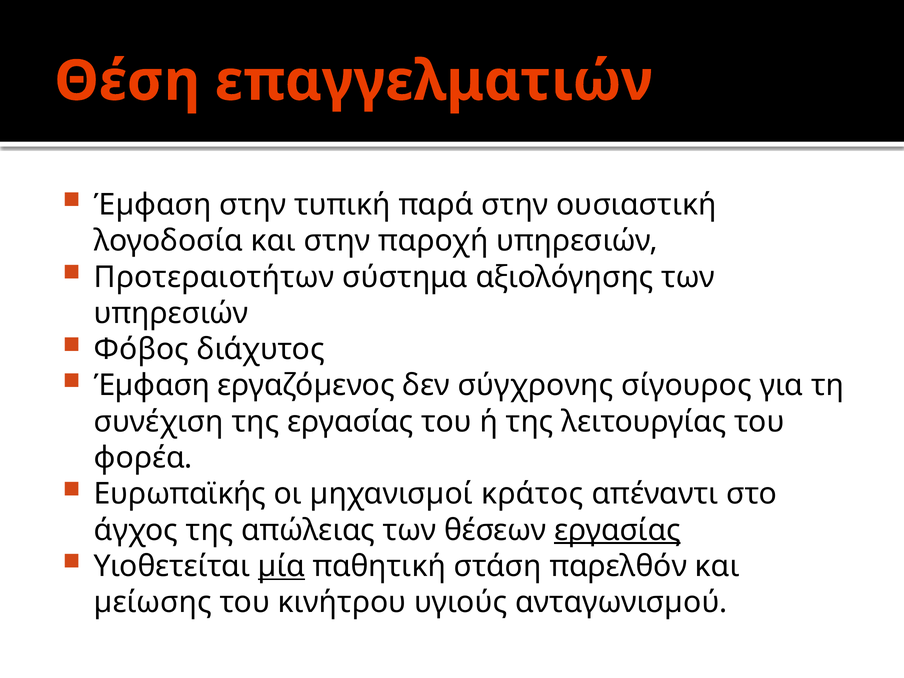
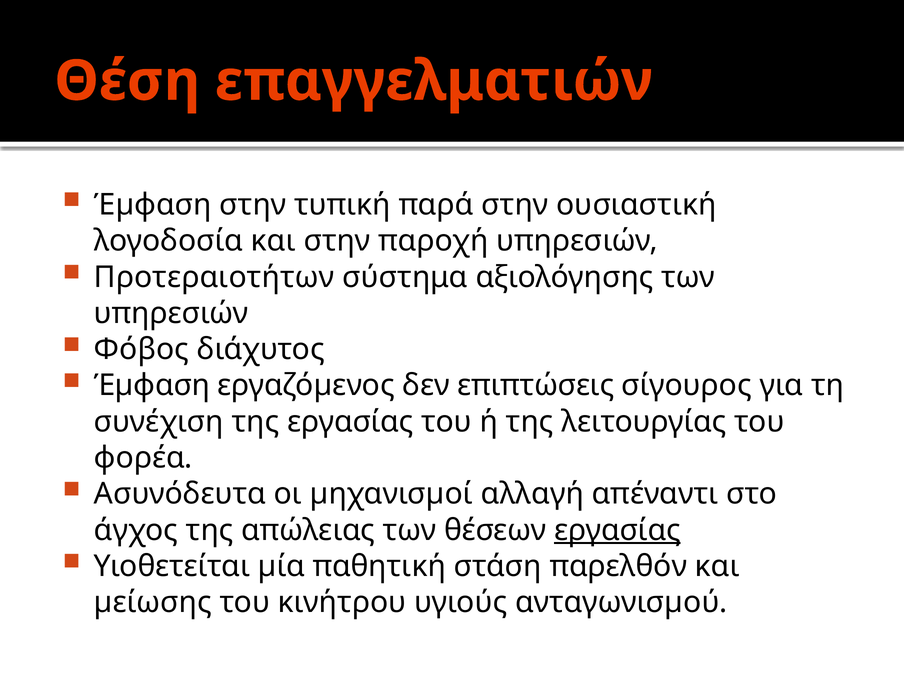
σύγχρονης: σύγχρονης -> επιπτώσεις
Ευρωπαϊκής: Ευρωπαϊκής -> Ασυνόδευτα
κράτος: κράτος -> αλλαγή
µία underline: present -> none
